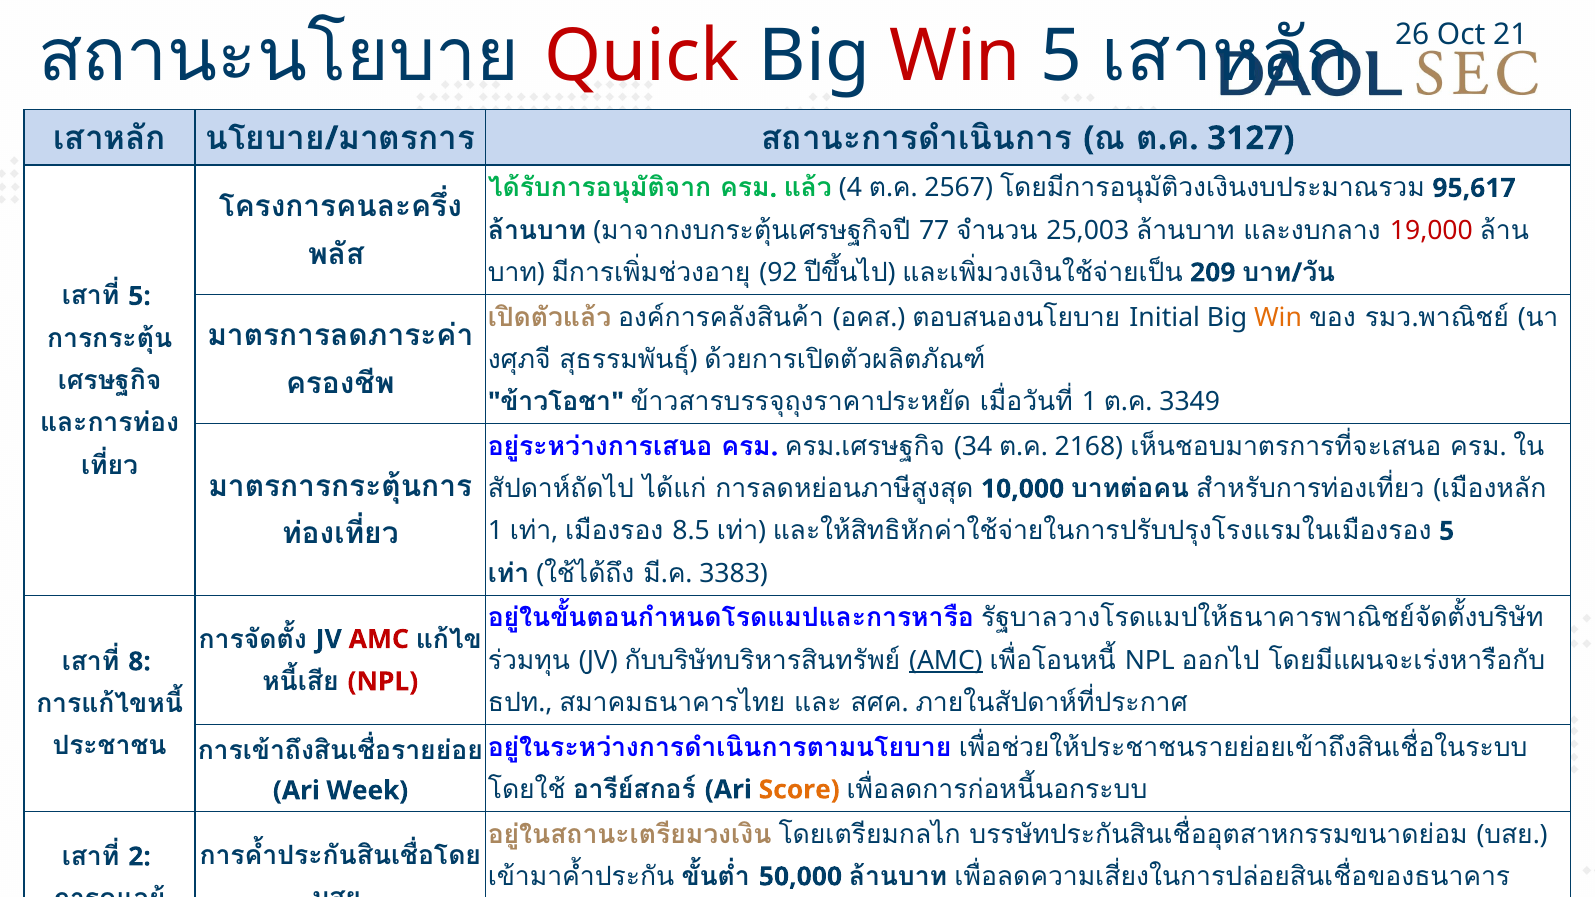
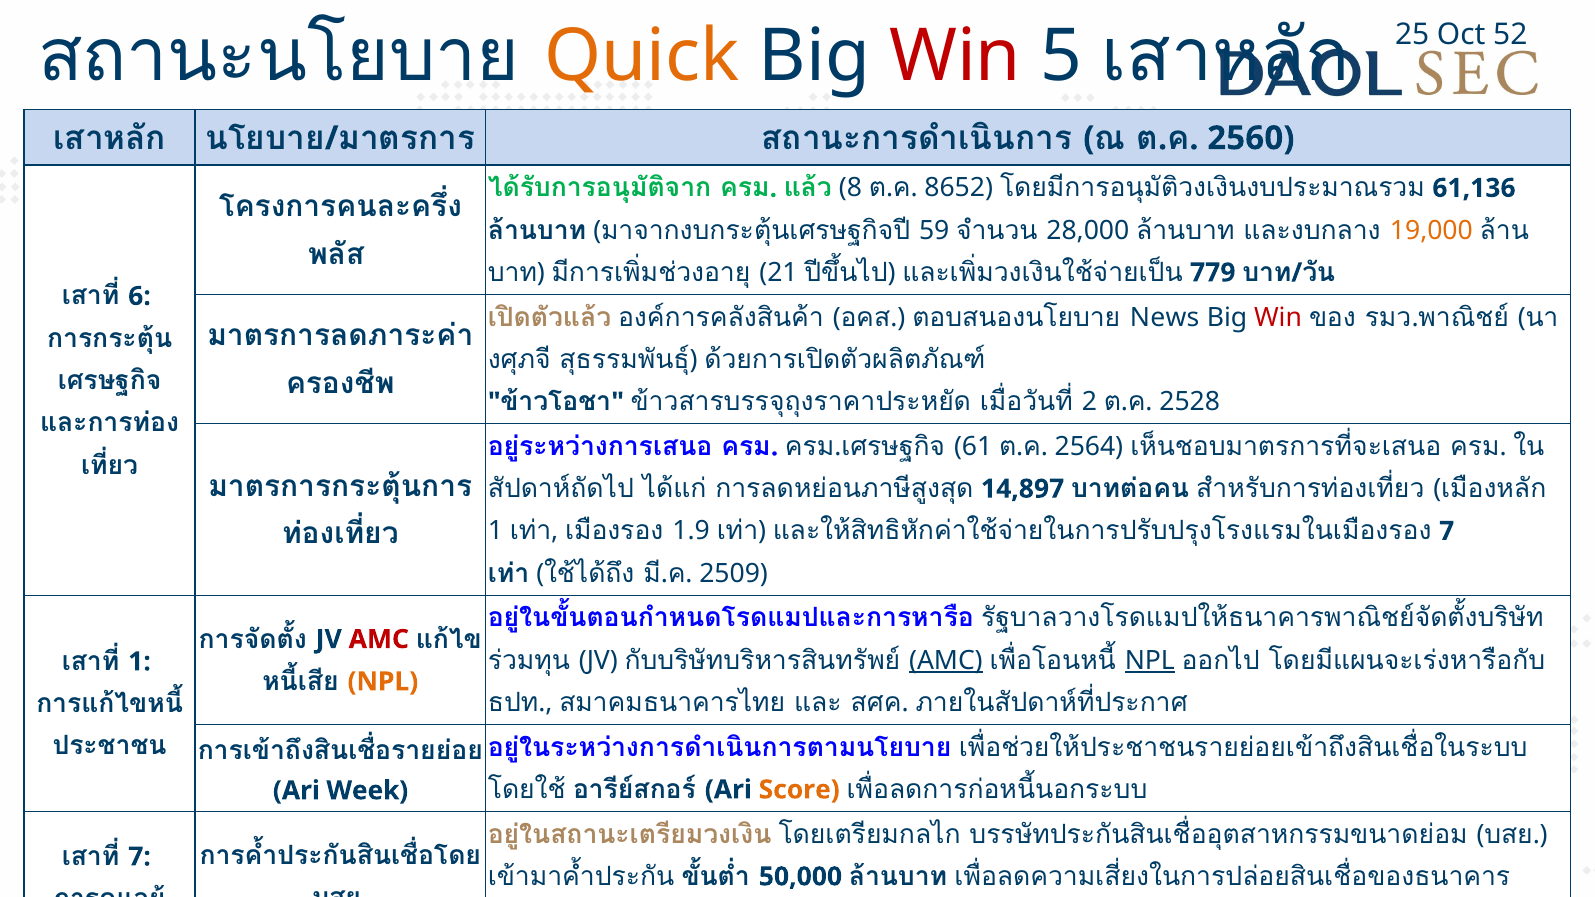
Quick at (642, 57) colour: red -> orange
26: 26 -> 25
21: 21 -> 52
3127: 3127 -> 2560
4 at (850, 188): 4 -> 8
2567: 2567 -> 8652
95,617: 95,617 -> 61,136
77: 77 -> 59
25,003: 25,003 -> 28,000
19,000 colour: red -> orange
92: 92 -> 21
209: 209 -> 779
5 at (140, 296): 5 -> 6
Initial: Initial -> News
Win at (1278, 317) colour: orange -> red
1 at (1089, 402): 1 -> 2
3349: 3349 -> 2528
34: 34 -> 61
2168: 2168 -> 2564
10,000: 10,000 -> 14,897
8.5: 8.5 -> 1.9
5 at (1447, 531): 5 -> 7
3383: 3383 -> 2509
NPL at (1150, 661) underline: none -> present
8 at (140, 662): 8 -> 1
NPL at (383, 682) colour: red -> orange
2 at (140, 857): 2 -> 7
